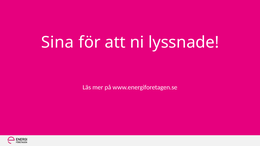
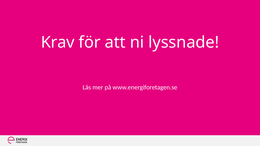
Sina: Sina -> Krav
